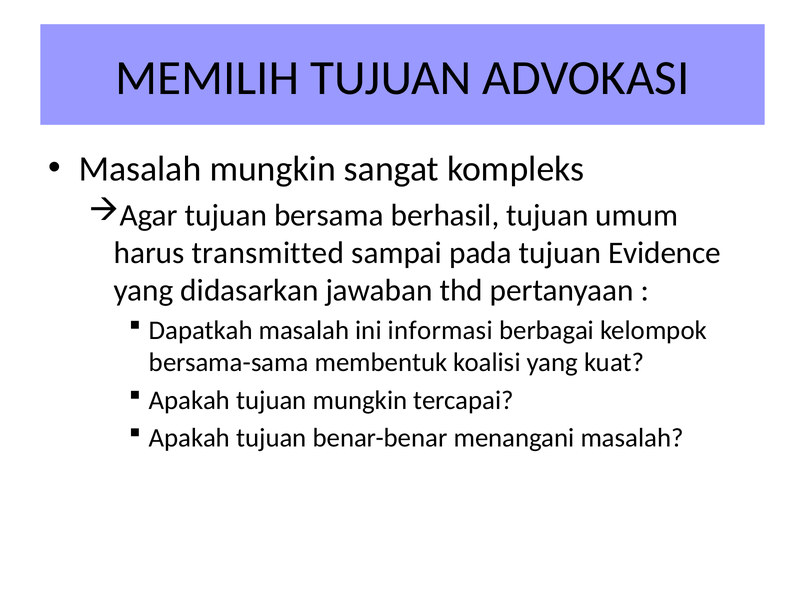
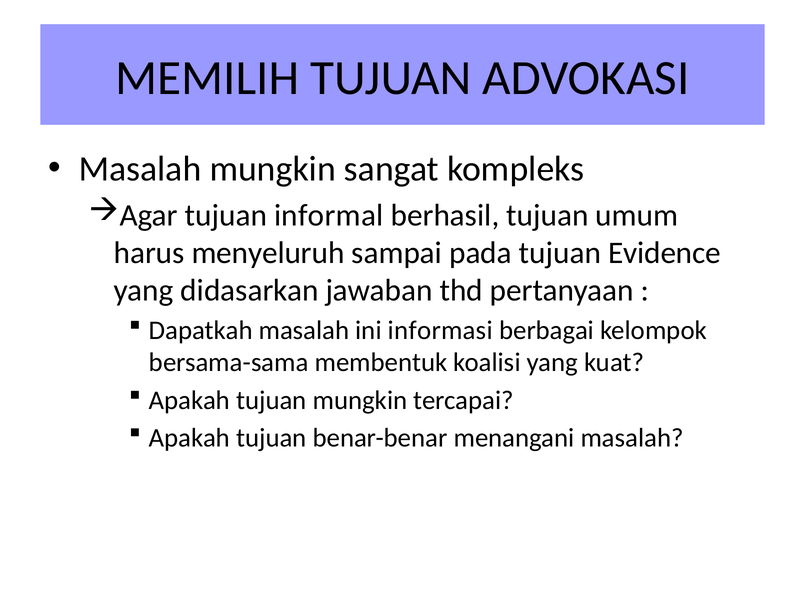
bersama: bersama -> informal
transmitted: transmitted -> menyeluruh
